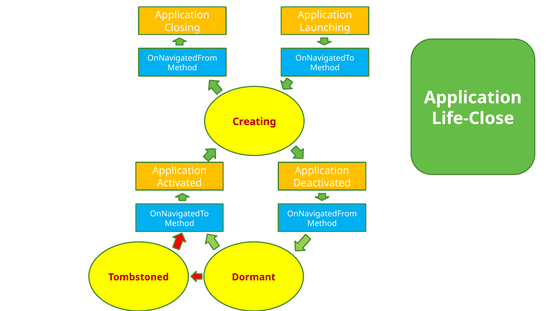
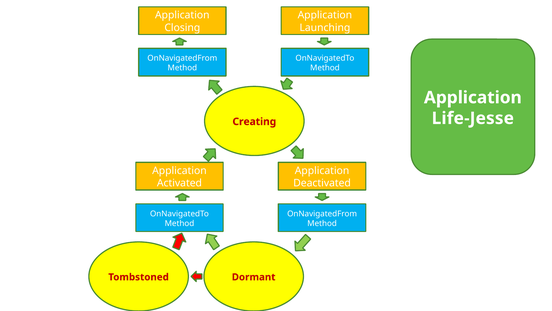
Life-Close: Life-Close -> Life-Jesse
